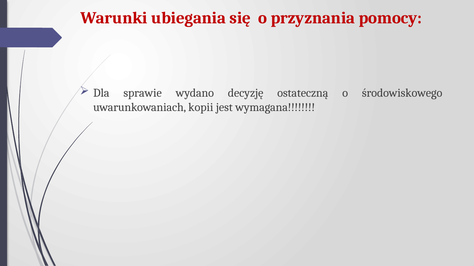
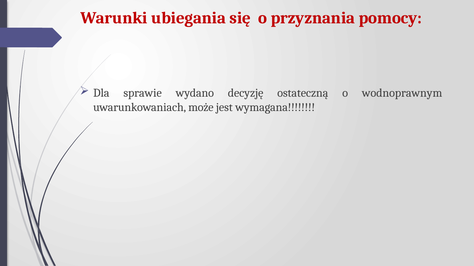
środowiskowego: środowiskowego -> wodnoprawnym
kopii: kopii -> może
